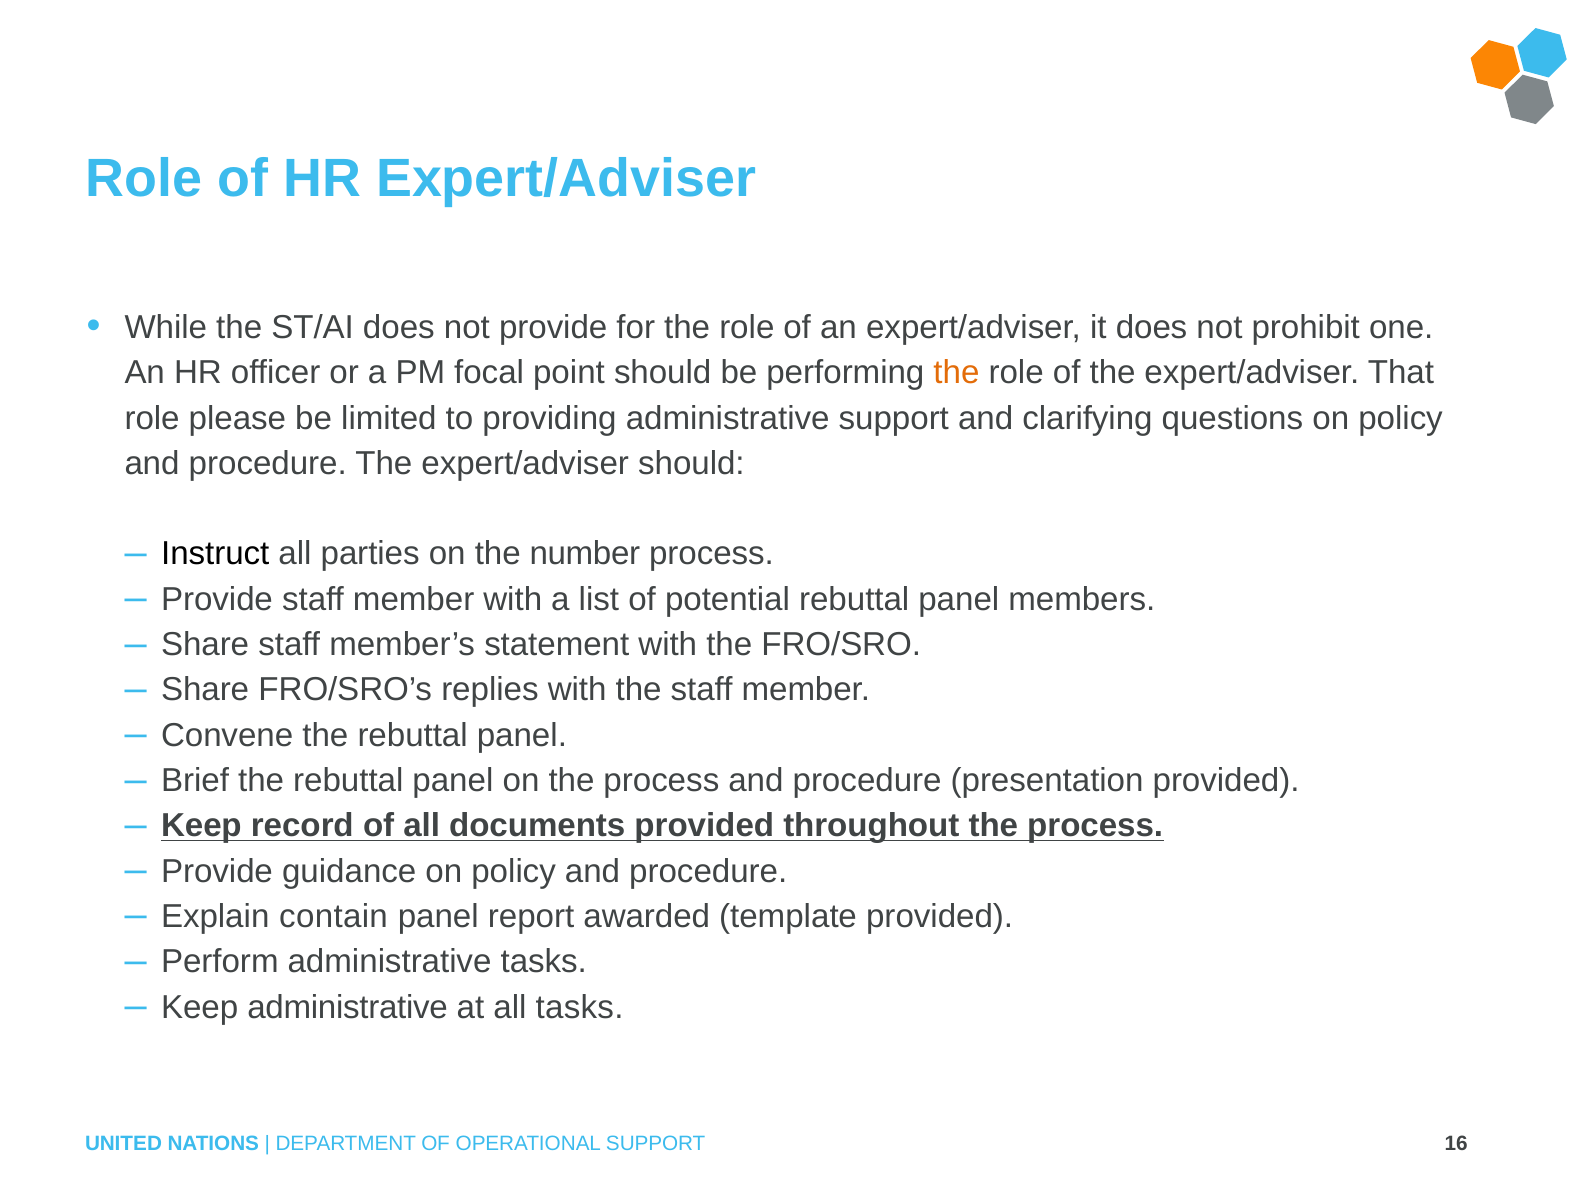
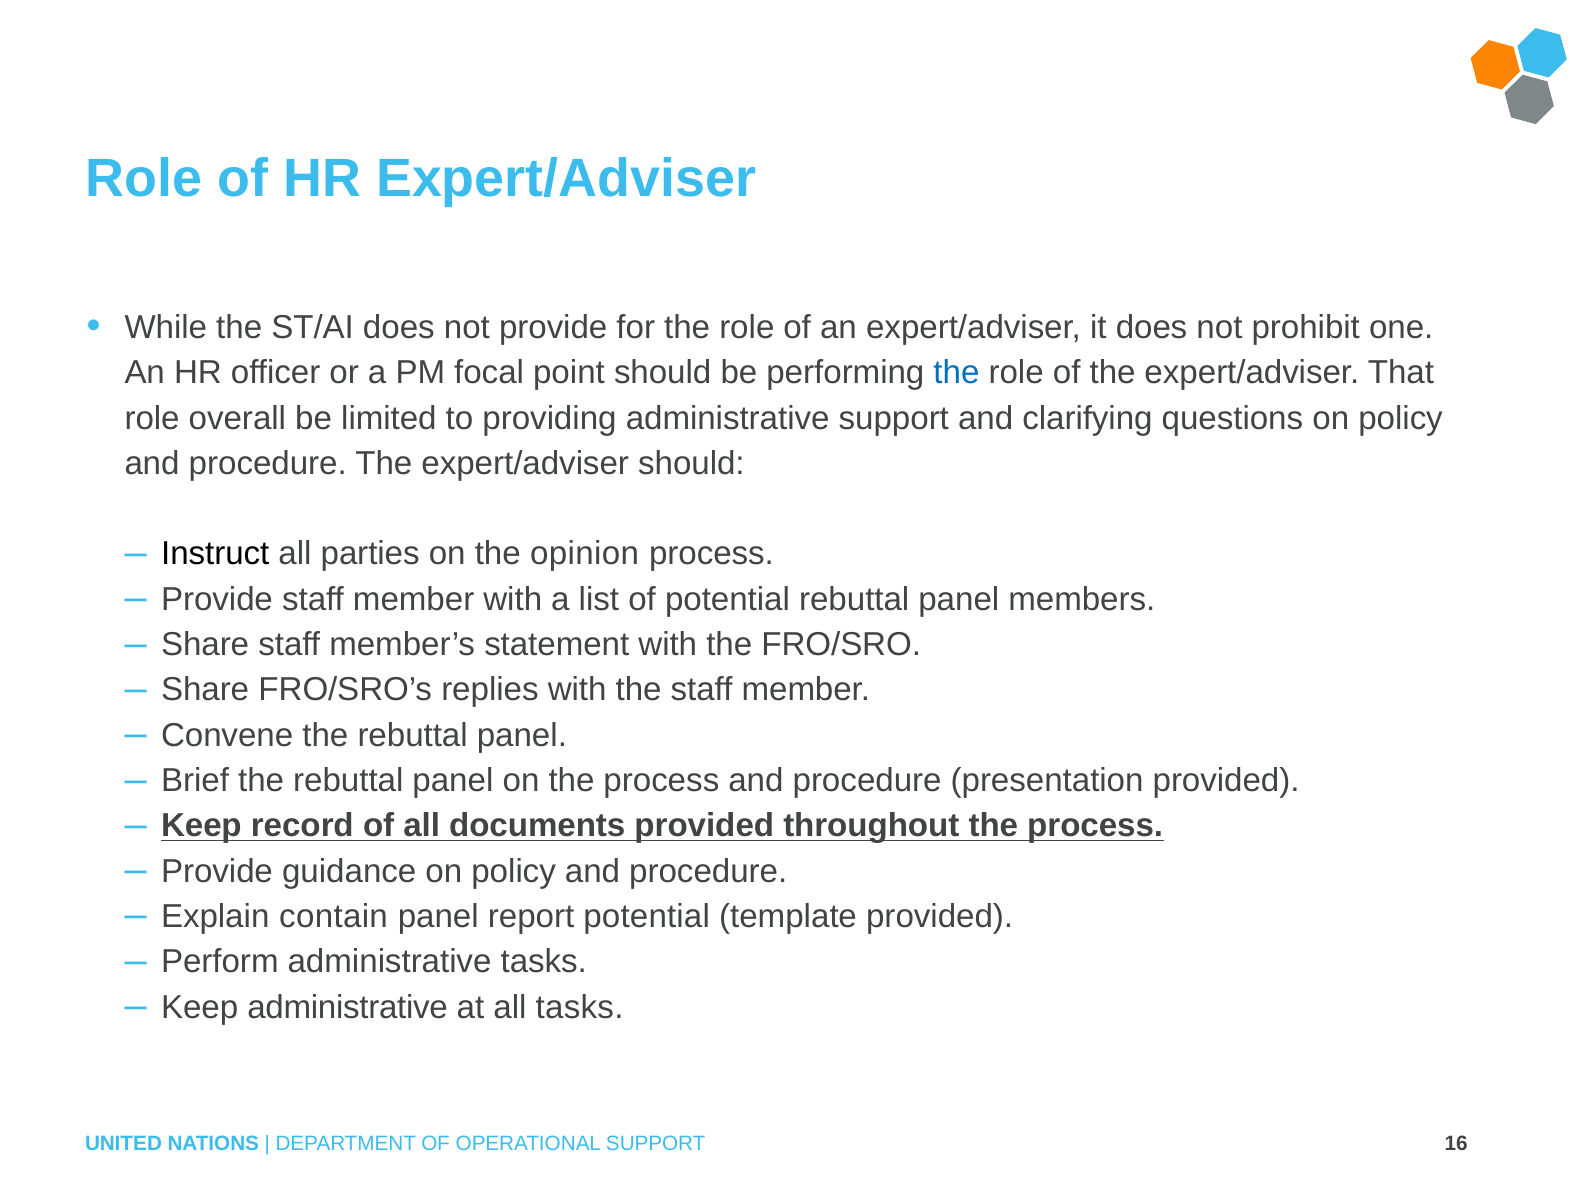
the at (956, 373) colour: orange -> blue
please: please -> overall
number: number -> opinion
report awarded: awarded -> potential
